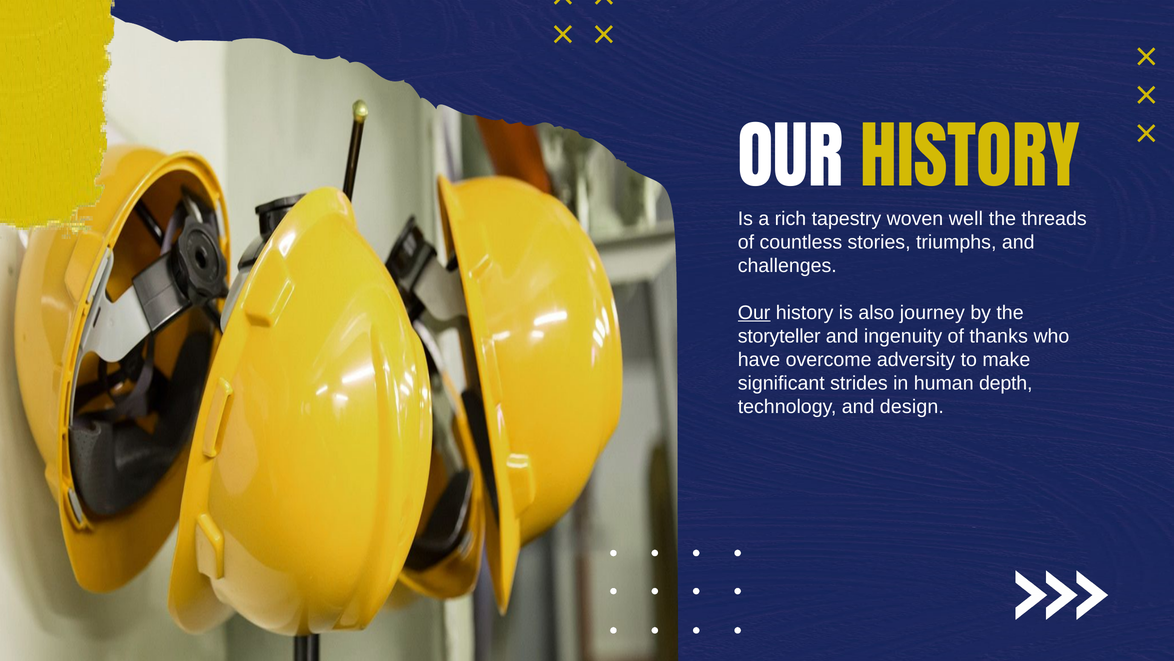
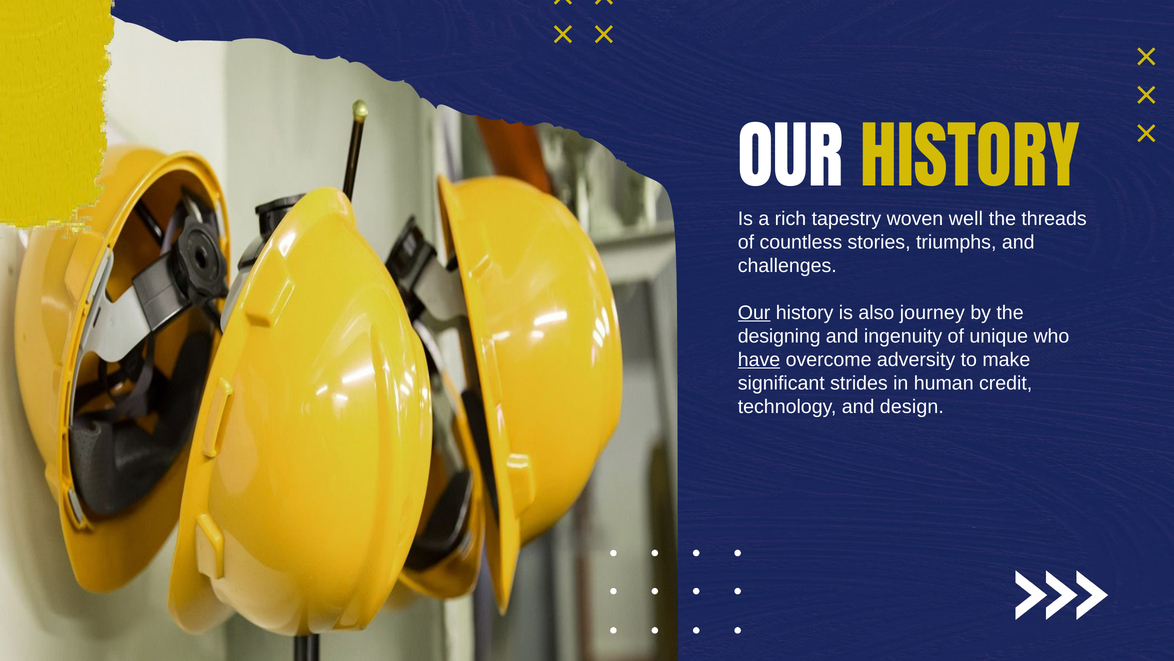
storyteller: storyteller -> designing
thanks: thanks -> unique
have underline: none -> present
depth: depth -> credit
